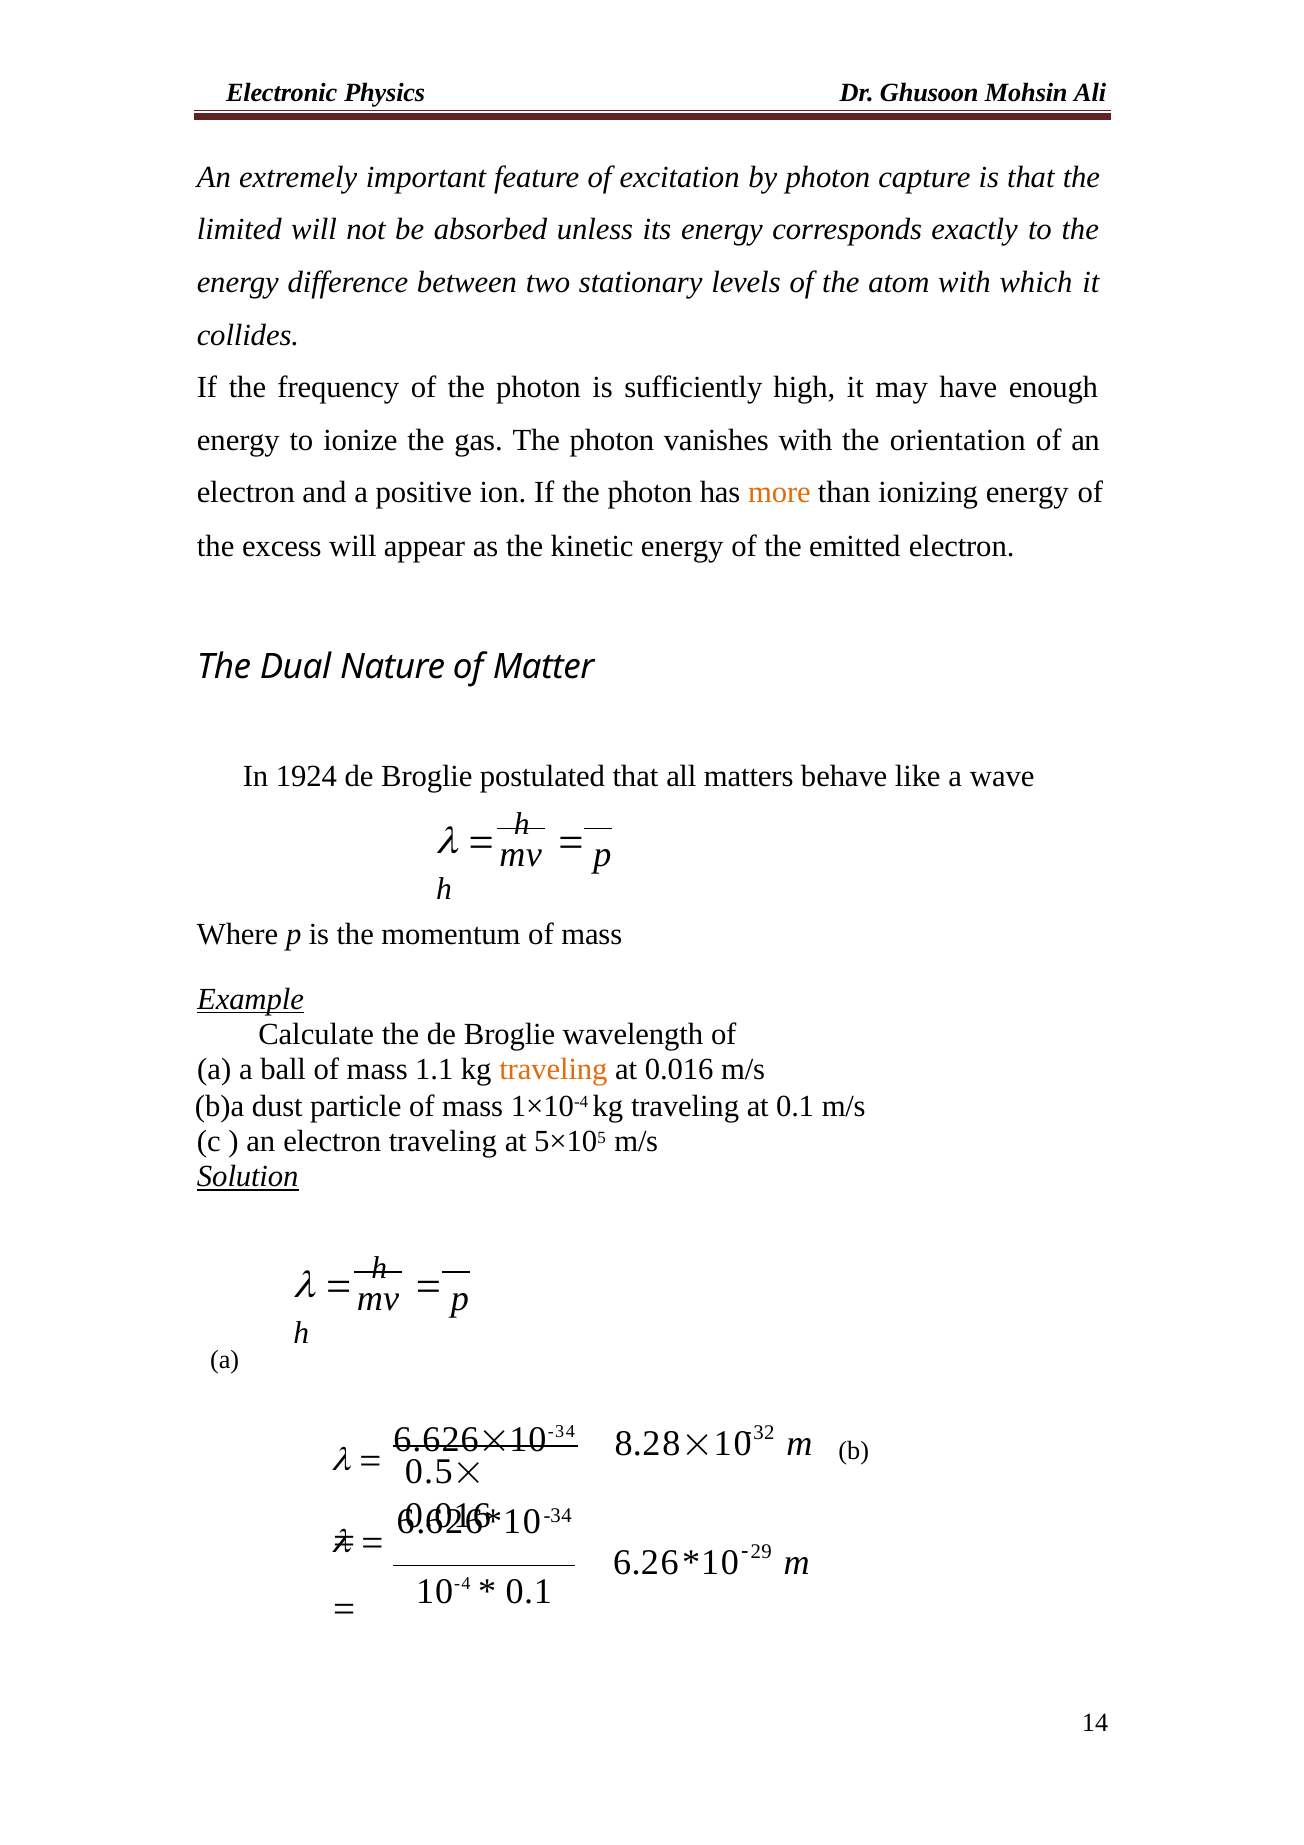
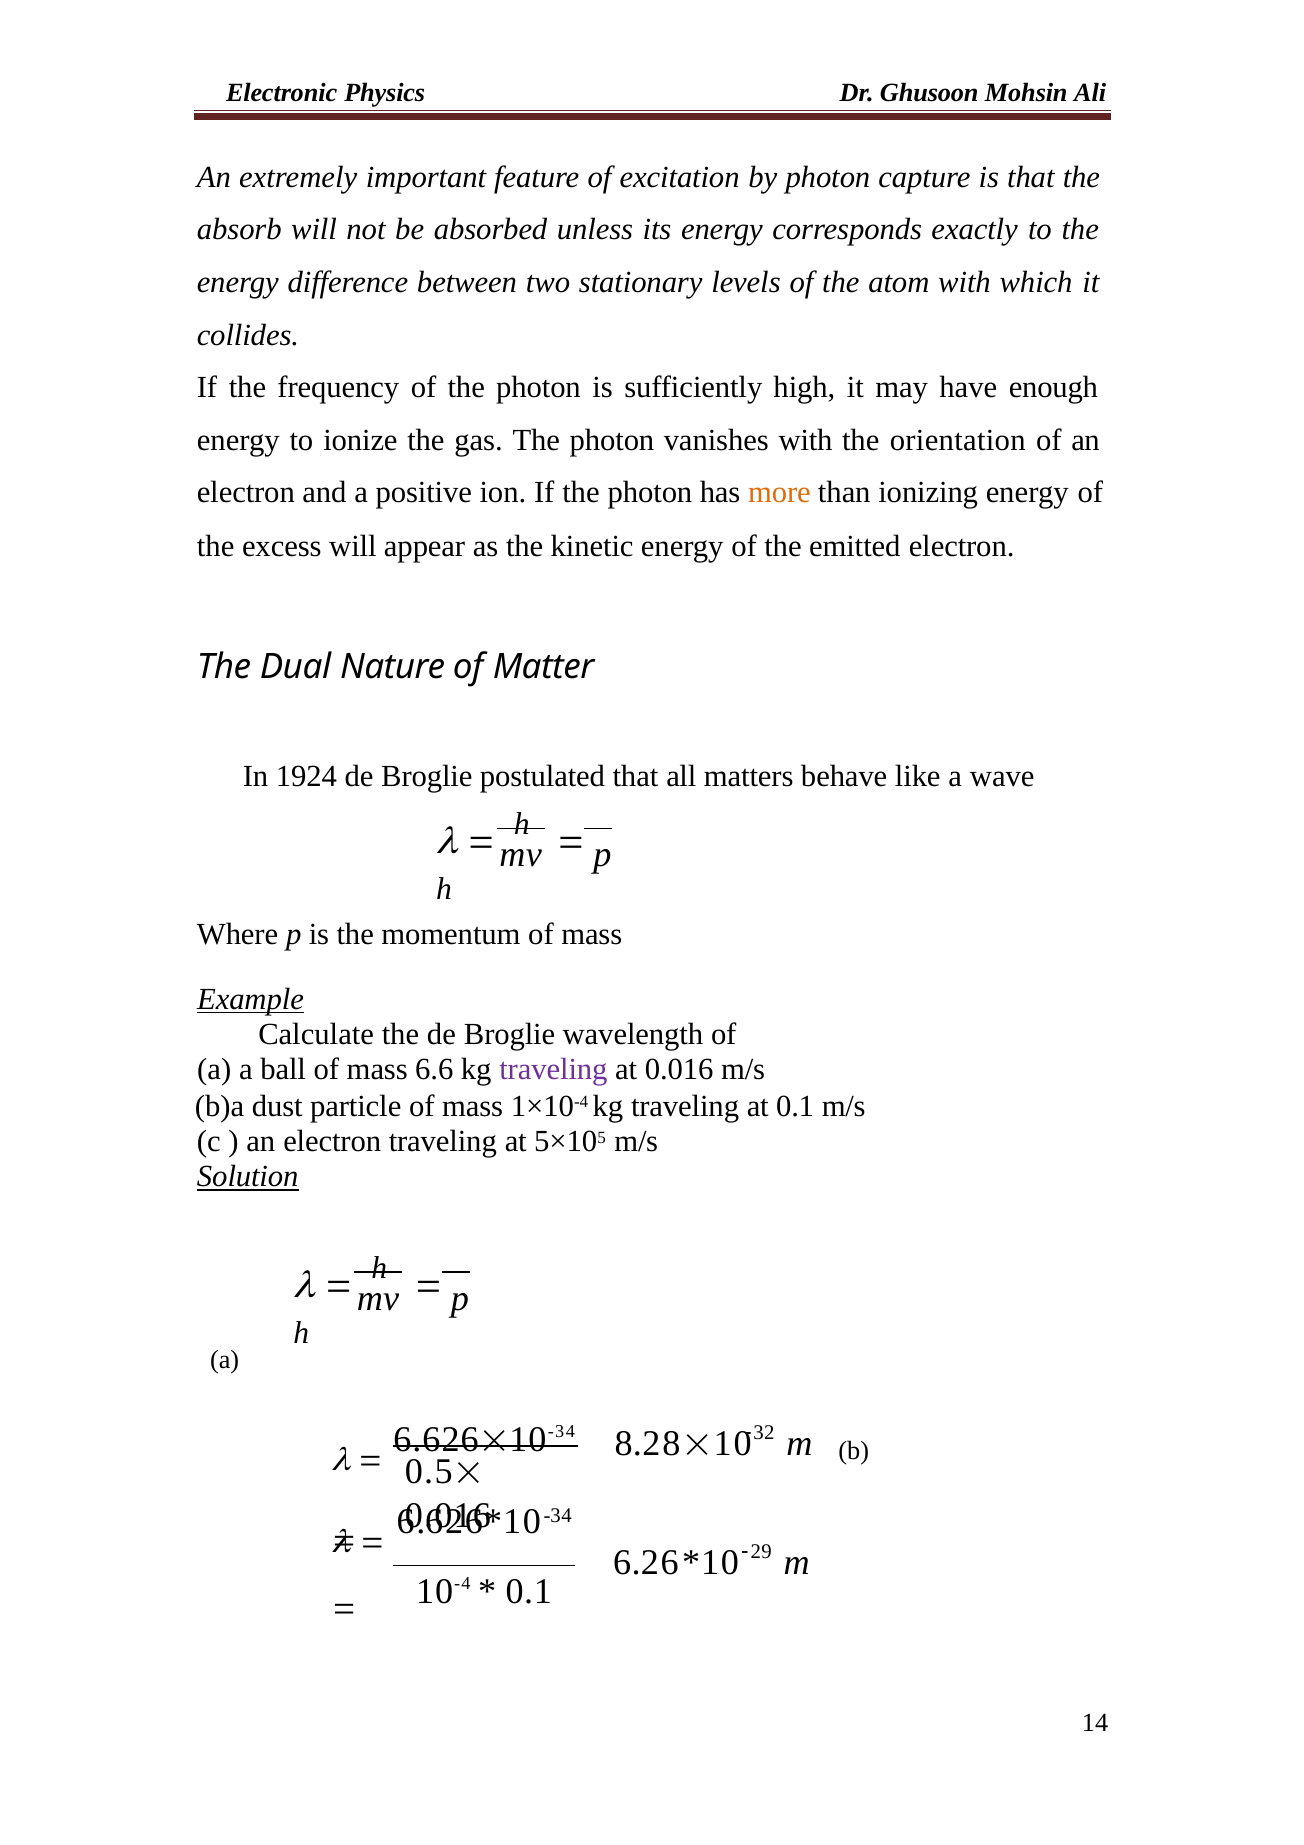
limited: limited -> absorb
1.1: 1.1 -> 6.6
traveling at (553, 1070) colour: orange -> purple
